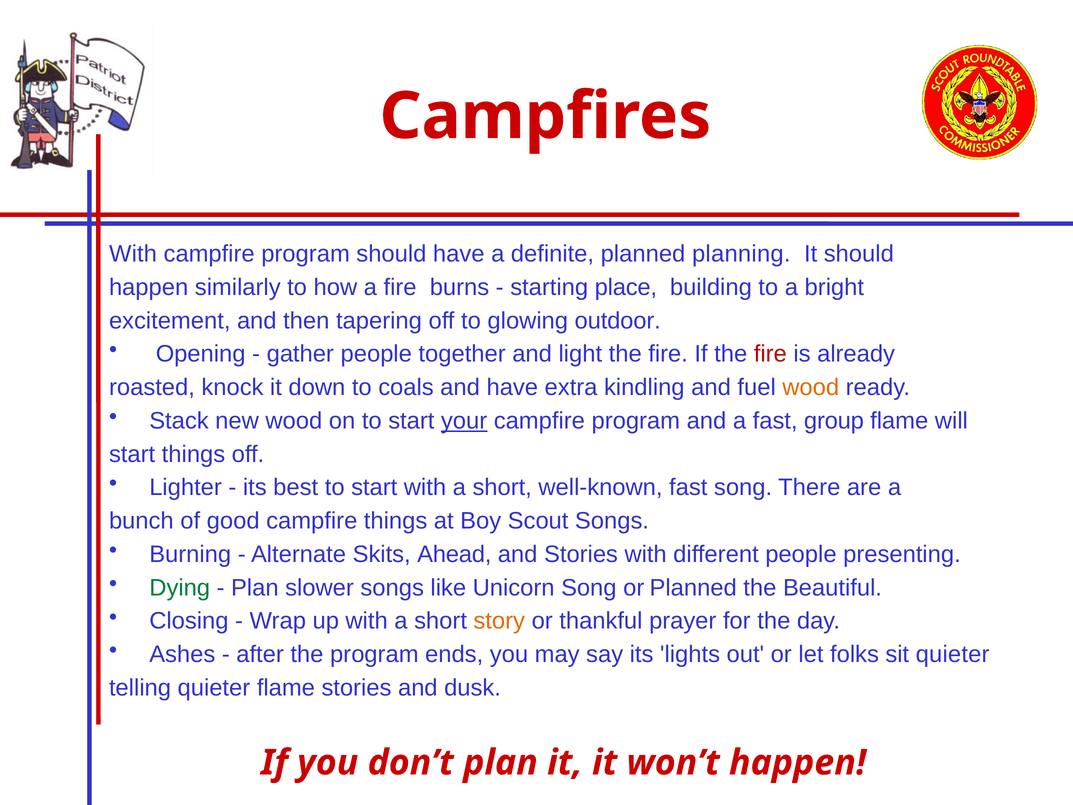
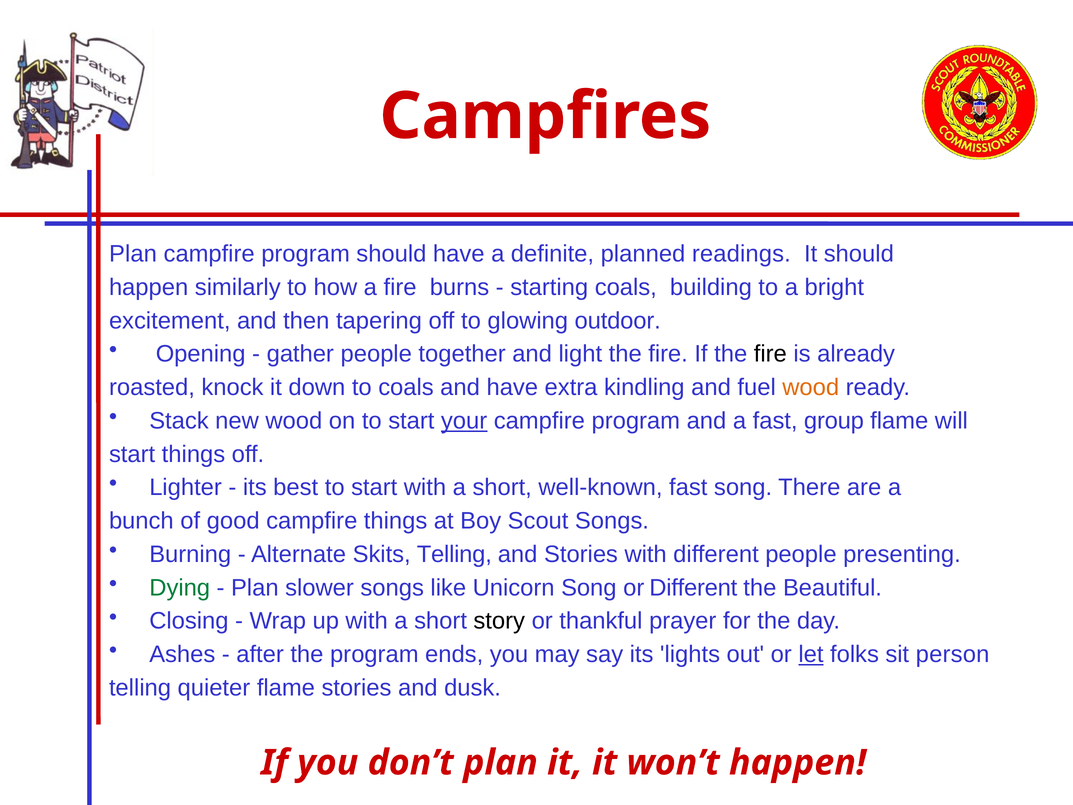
With at (133, 254): With -> Plan
planning: planning -> readings
starting place: place -> coals
fire at (770, 354) colour: red -> black
Skits Ahead: Ahead -> Telling
or Planned: Planned -> Different
story colour: orange -> black
let underline: none -> present
sit quieter: quieter -> person
